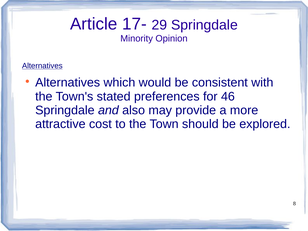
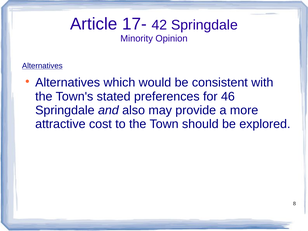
29: 29 -> 42
